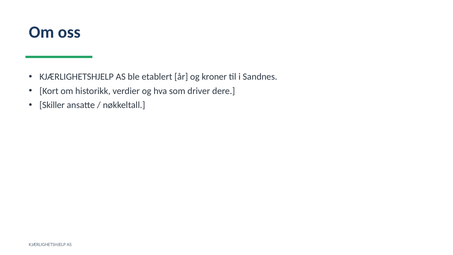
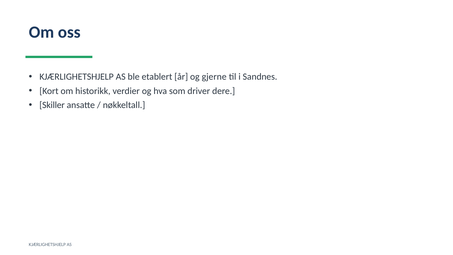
kroner: kroner -> gjerne
